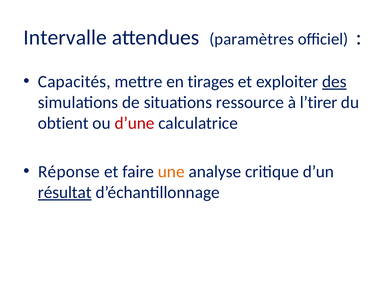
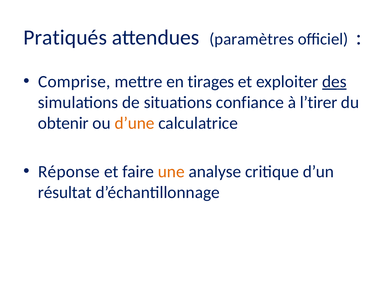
Intervalle: Intervalle -> Pratiqués
Capacités: Capacités -> Comprise
ressource: ressource -> confiance
obtient: obtient -> obtenir
d’une colour: red -> orange
résultat underline: present -> none
